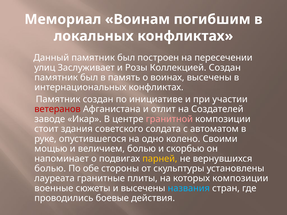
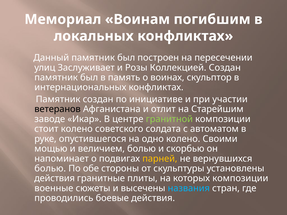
воинах высечены: высечены -> скульптор
ветеранов colour: red -> black
Создателей: Создателей -> Старейшим
гранитной colour: pink -> light green
стоит здания: здания -> колено
лауреата at (55, 179): лауреата -> действия
